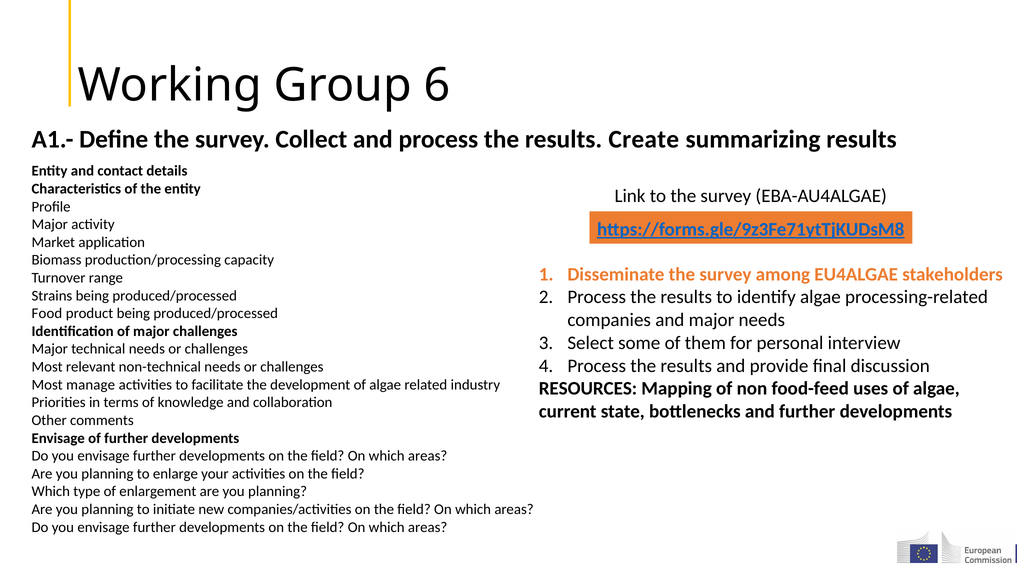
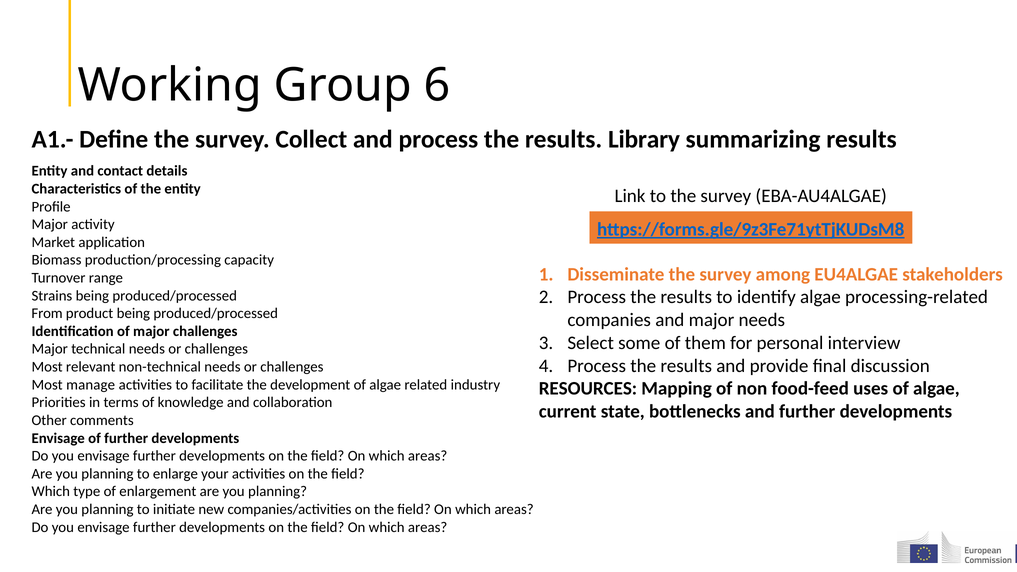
Create: Create -> Library
Food: Food -> From
